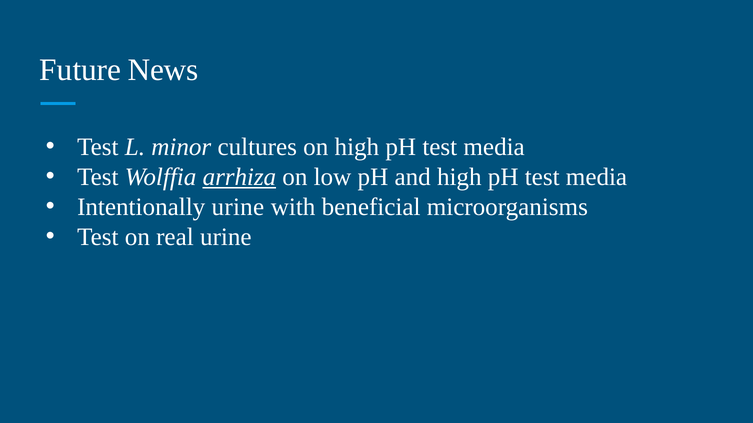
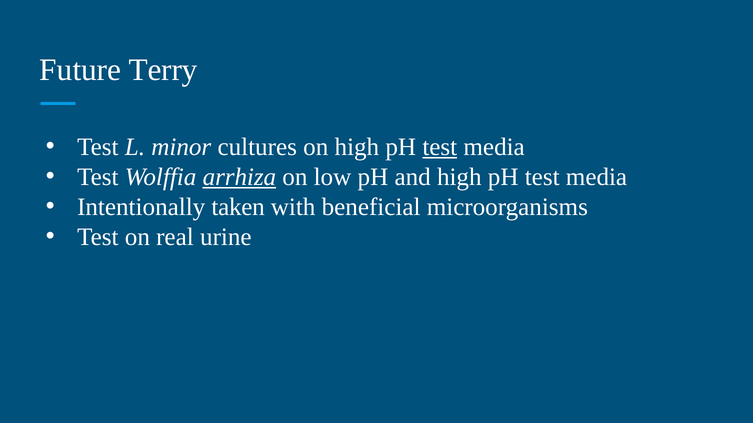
News: News -> Terry
test at (440, 147) underline: none -> present
Intentionally urine: urine -> taken
